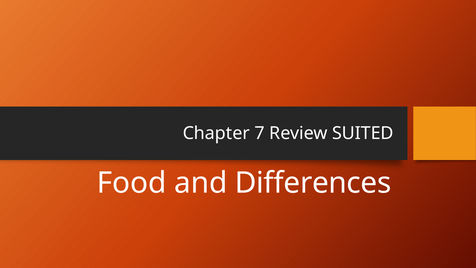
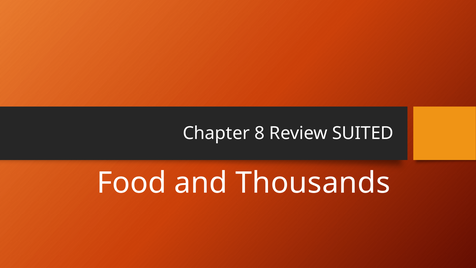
7: 7 -> 8
Differences: Differences -> Thousands
